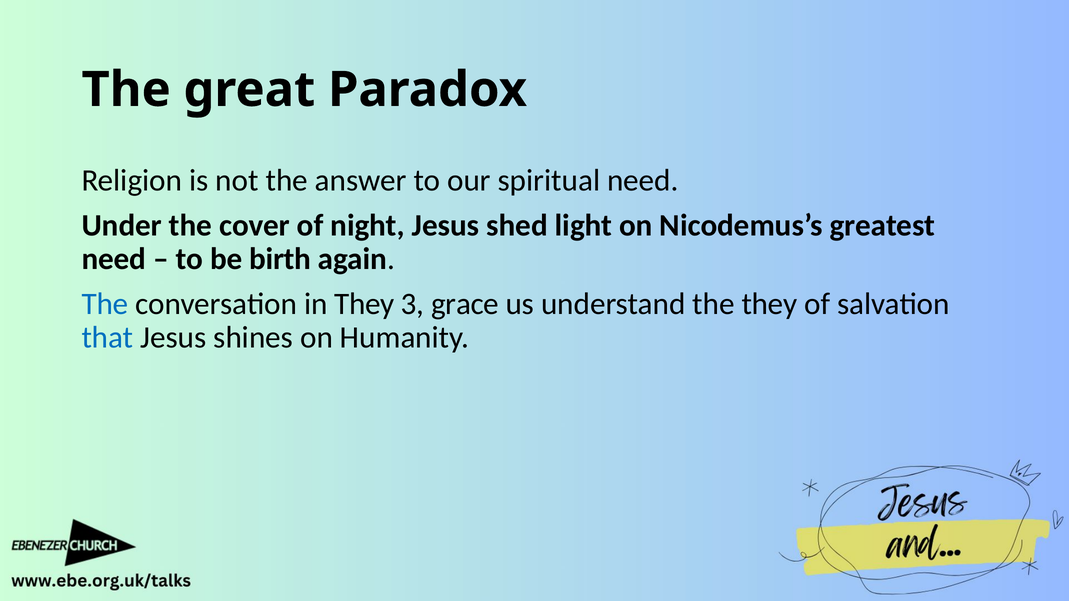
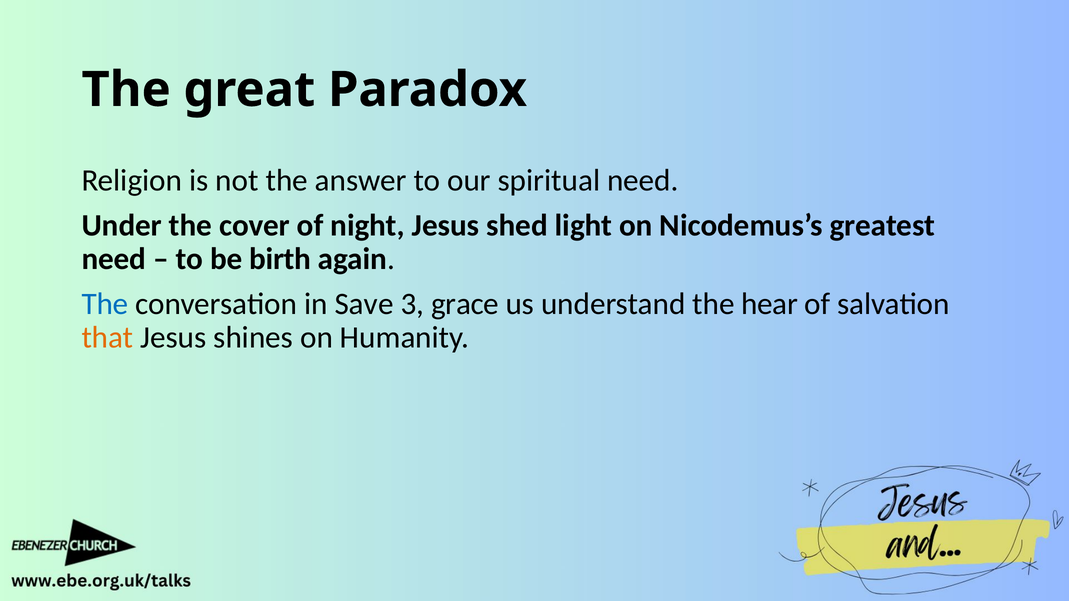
in They: They -> Save
the they: they -> hear
that colour: blue -> orange
